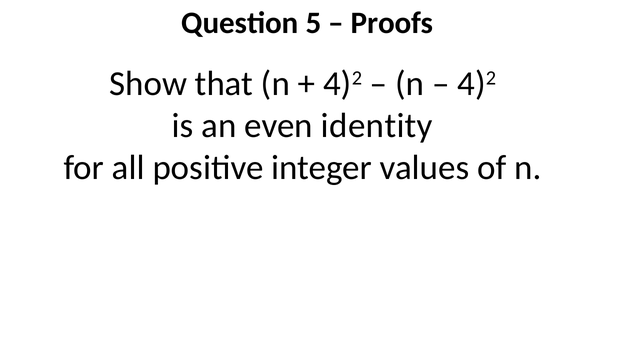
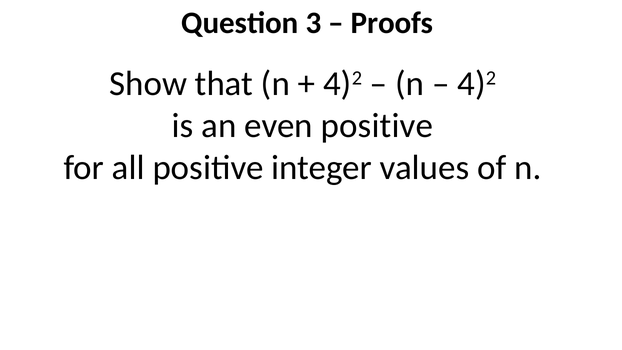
5: 5 -> 3
even identity: identity -> positive
